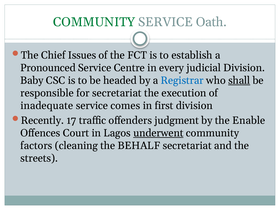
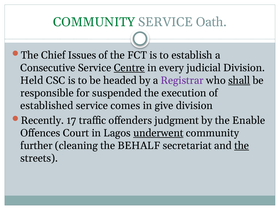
Pronounced: Pronounced -> Consecutive
Centre underline: none -> present
Baby: Baby -> Held
Registrar colour: blue -> purple
for secretariat: secretariat -> suspended
inadequate: inadequate -> established
first: first -> give
factors: factors -> further
the at (242, 146) underline: none -> present
